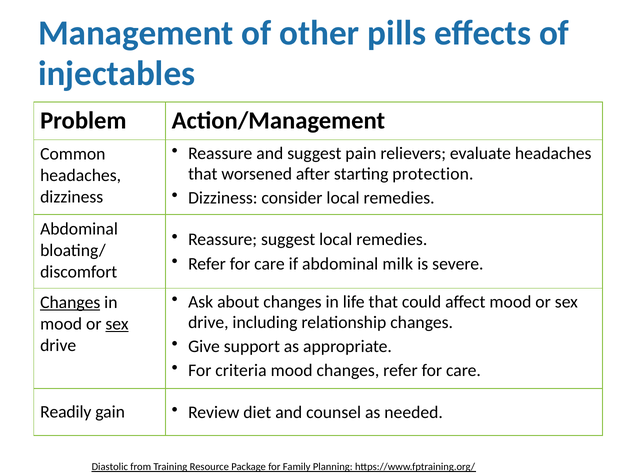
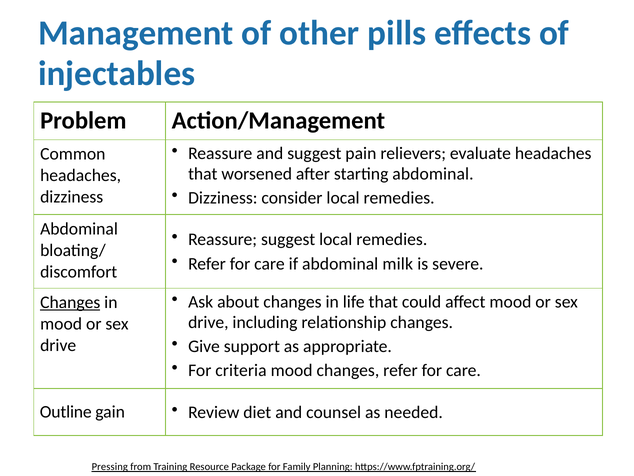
starting protection: protection -> abdominal
sex at (117, 324) underline: present -> none
Readily: Readily -> Outline
Diastolic: Diastolic -> Pressing
